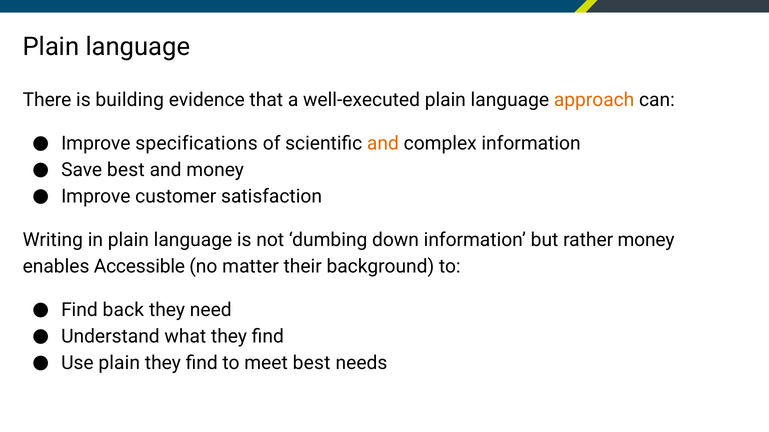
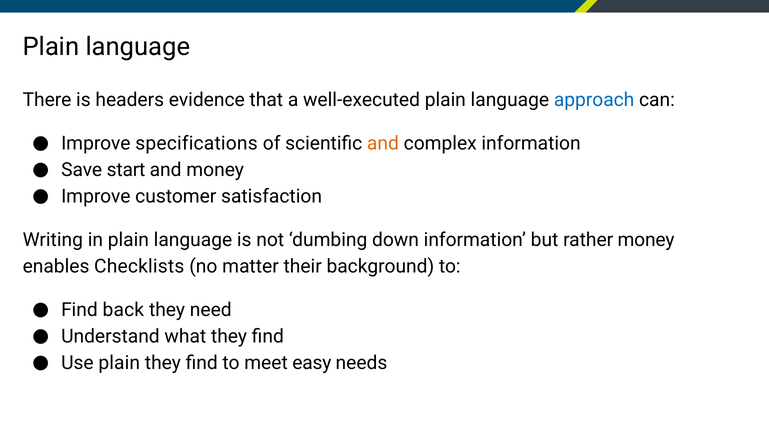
building: building -> headers
approach colour: orange -> blue
Save best: best -> start
Accessible: Accessible -> Checklists
meet best: best -> easy
